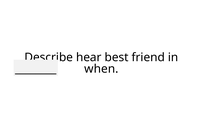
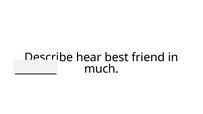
when: when -> much
